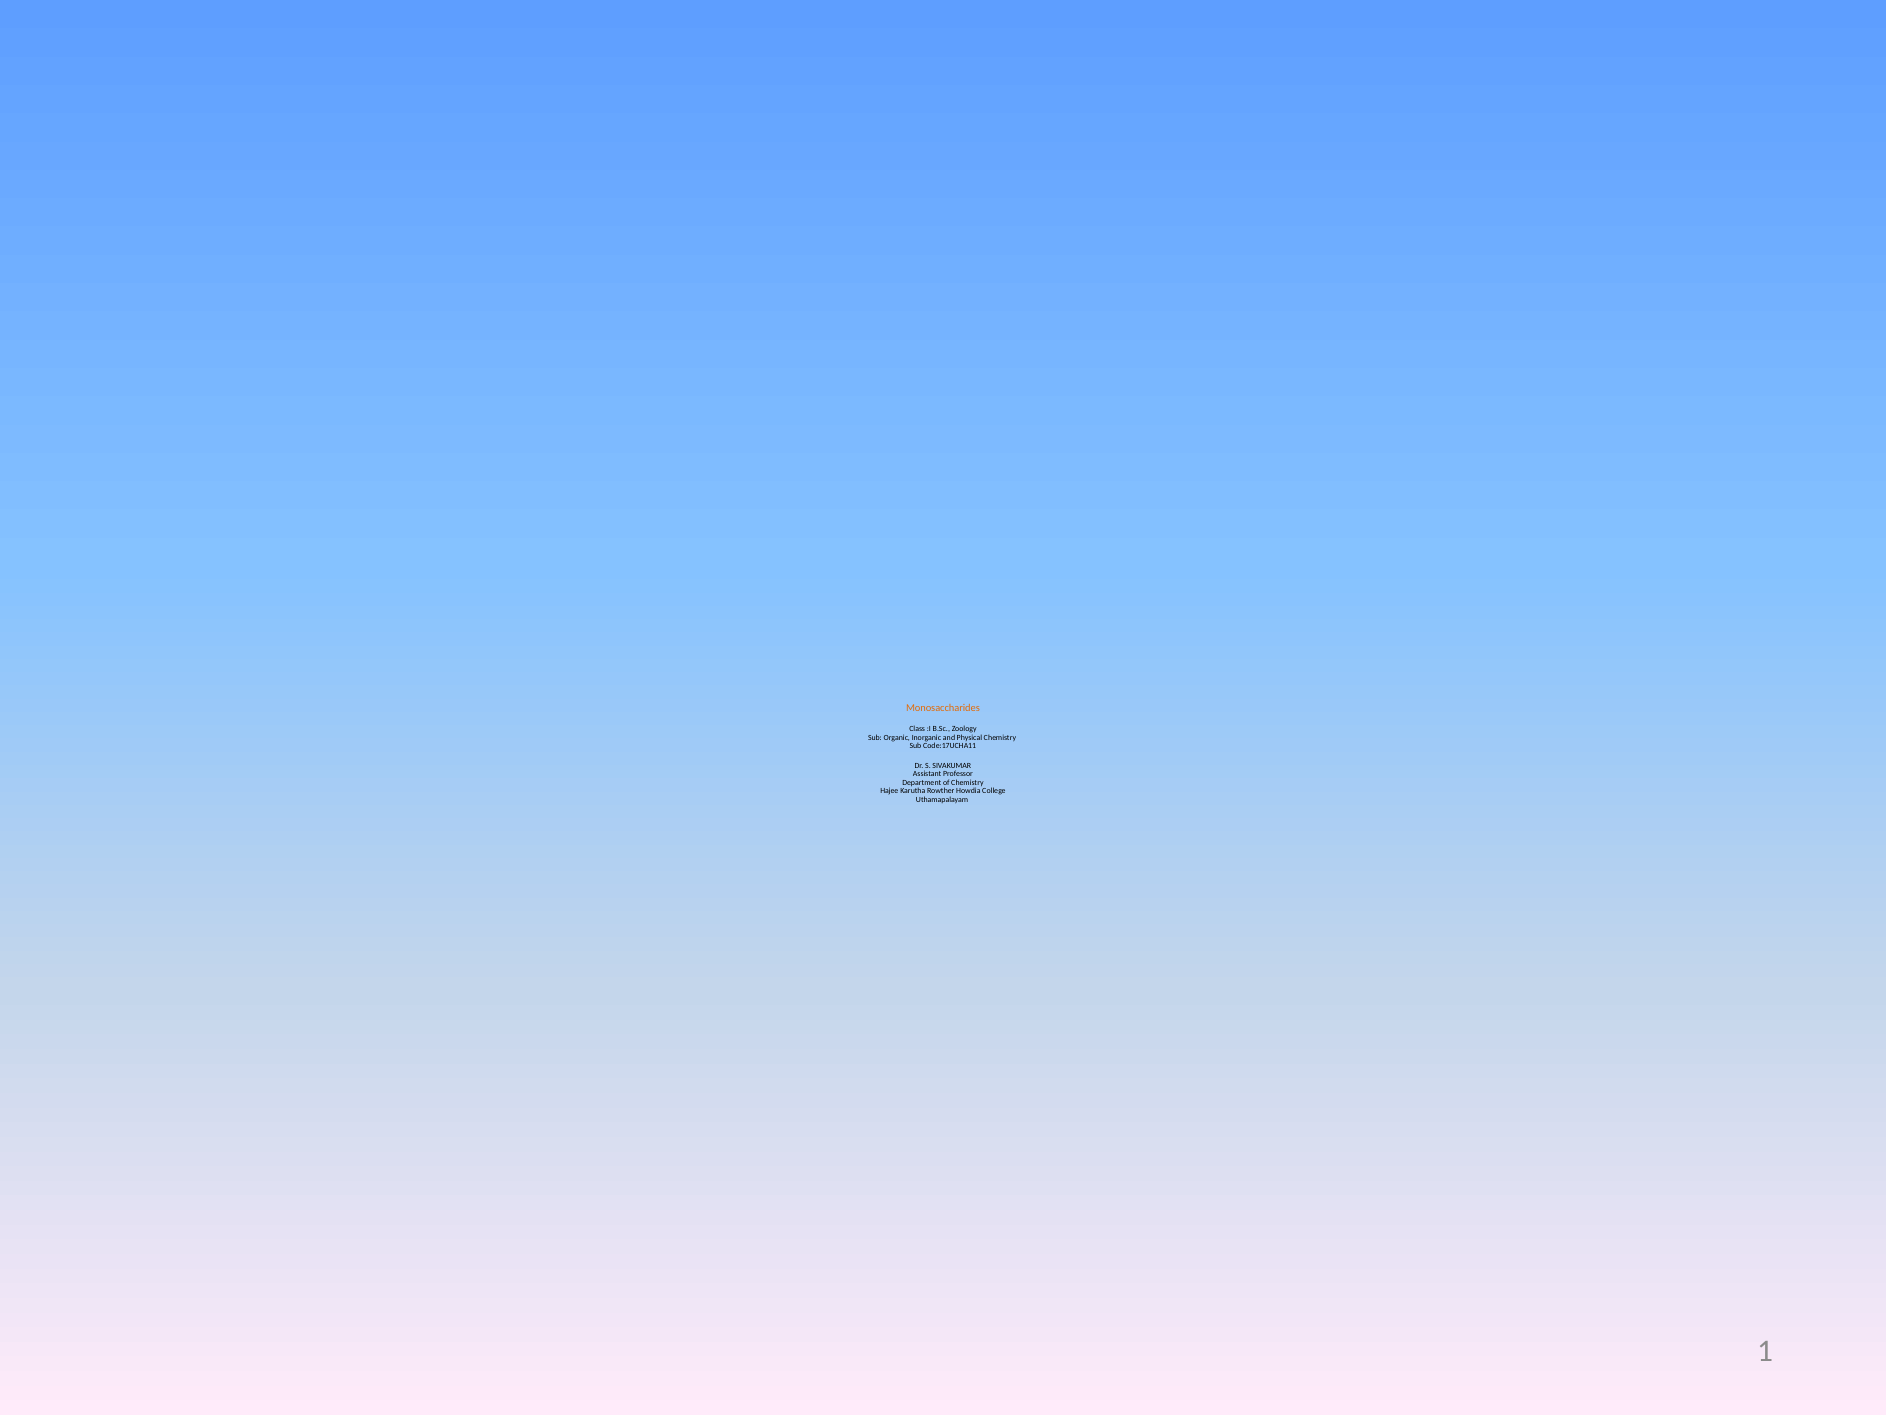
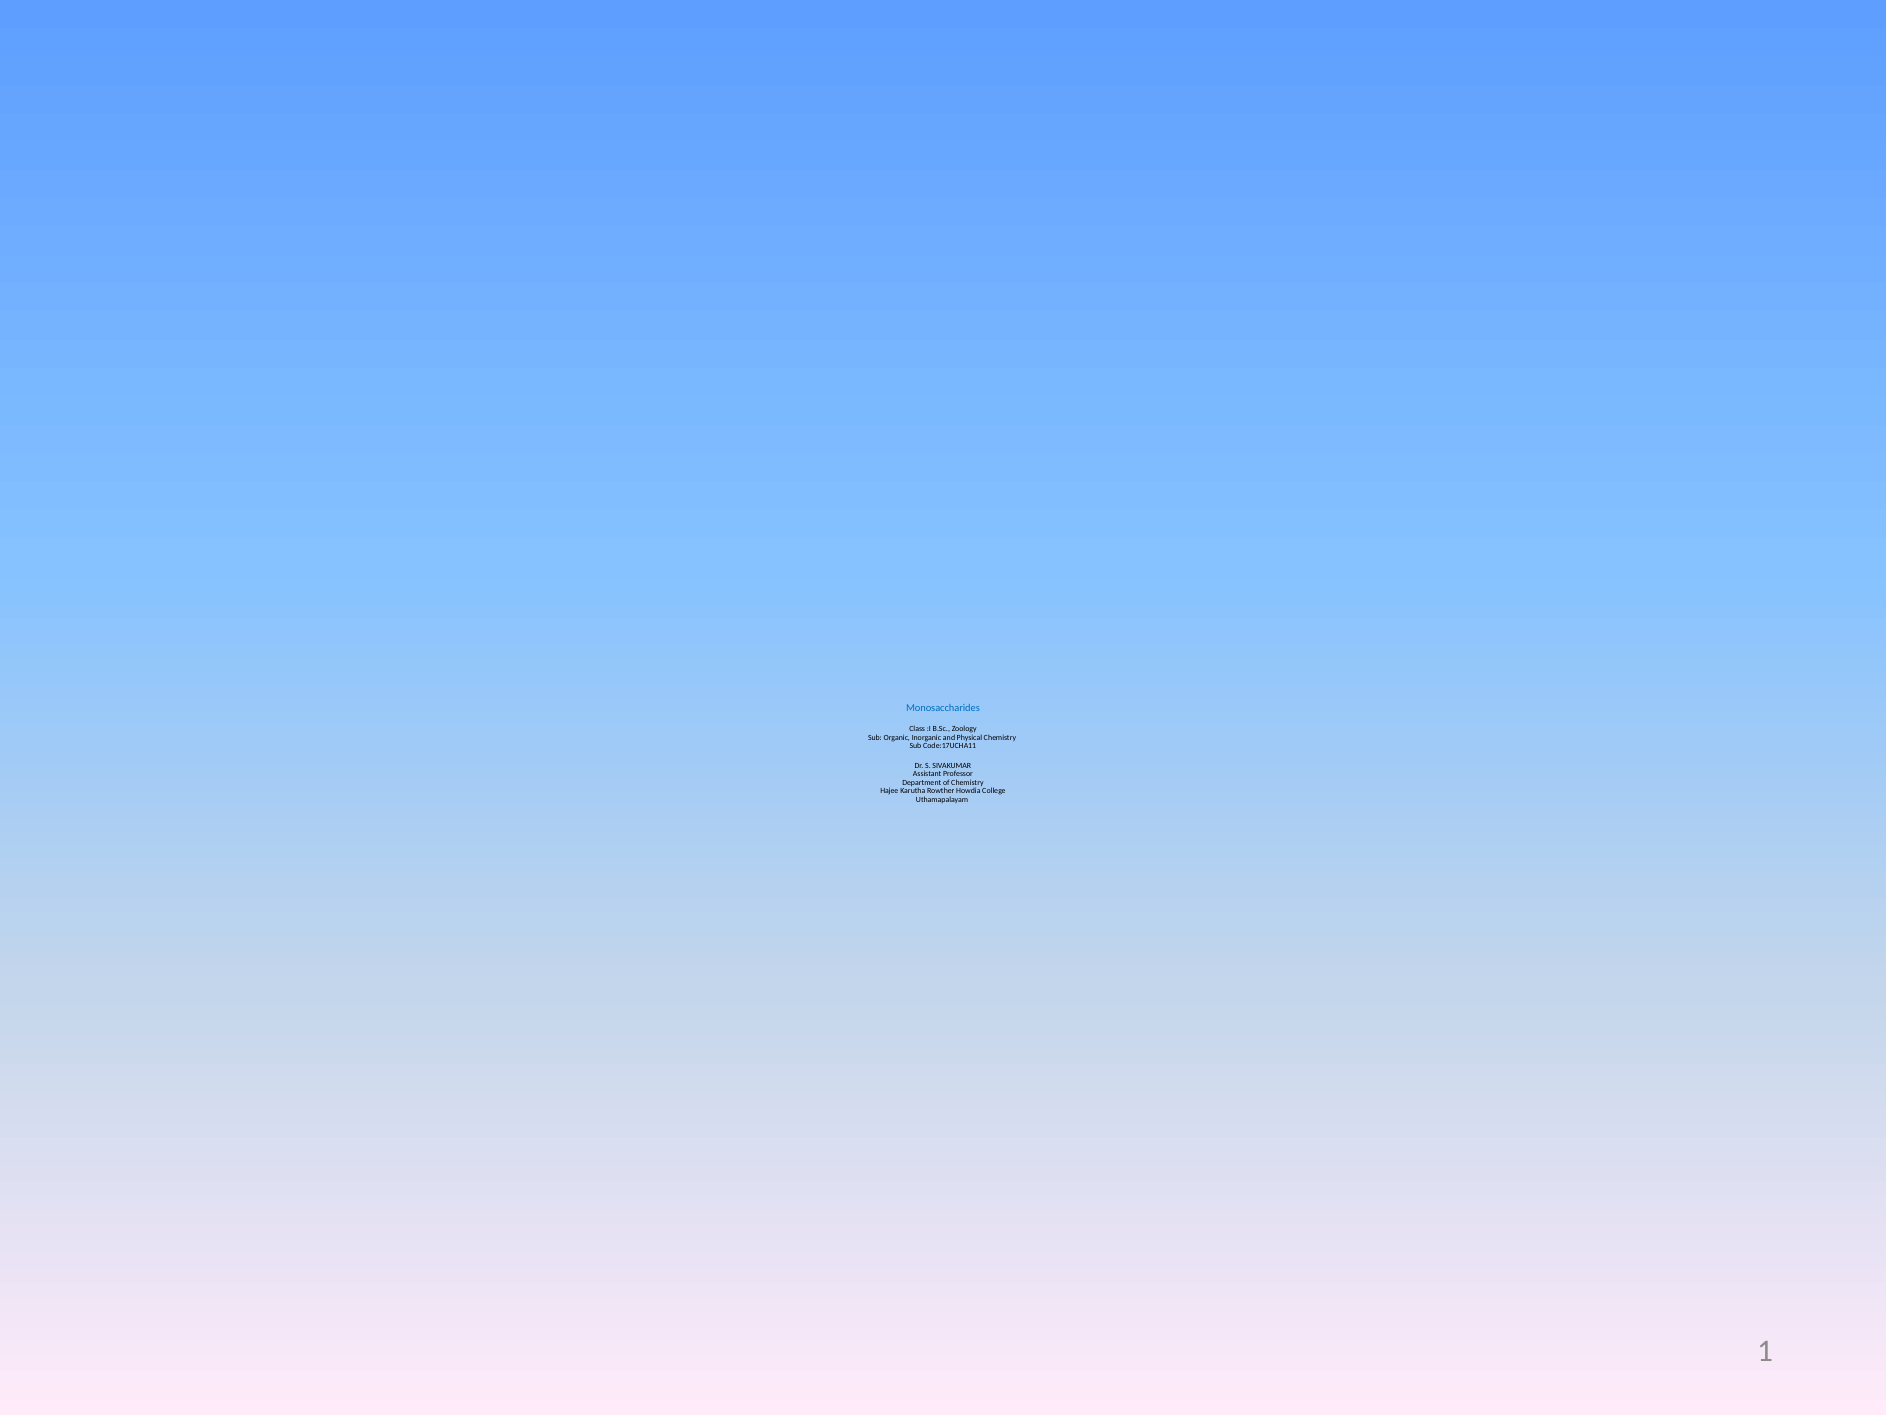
Monosaccharides colour: orange -> blue
